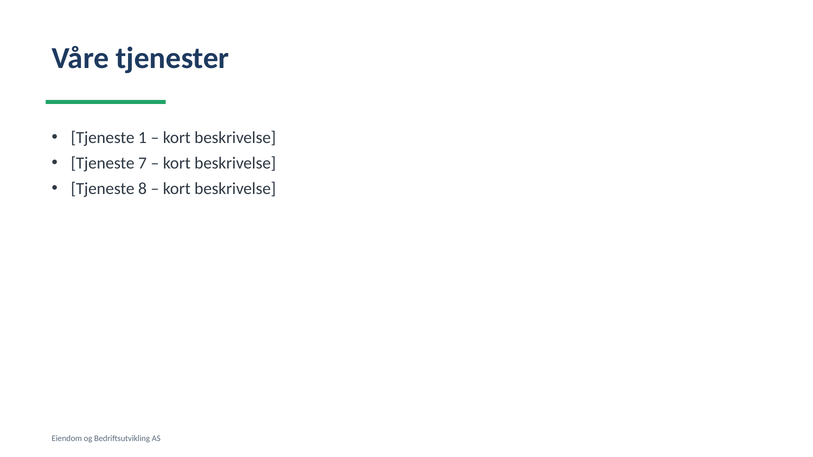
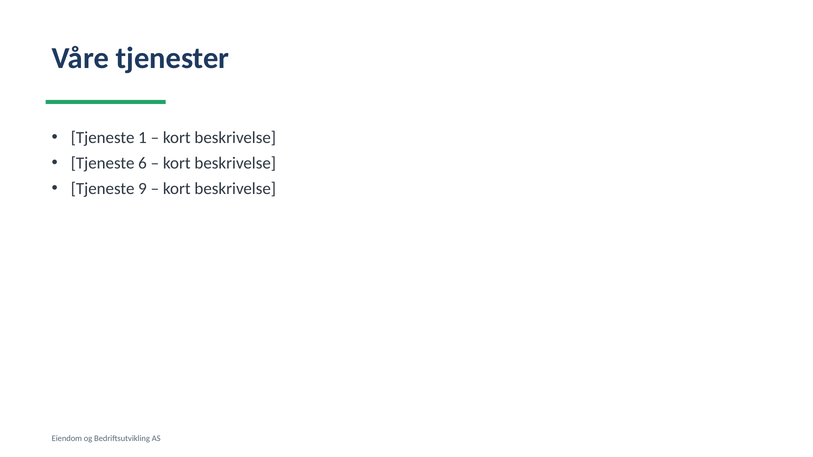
7: 7 -> 6
8: 8 -> 9
